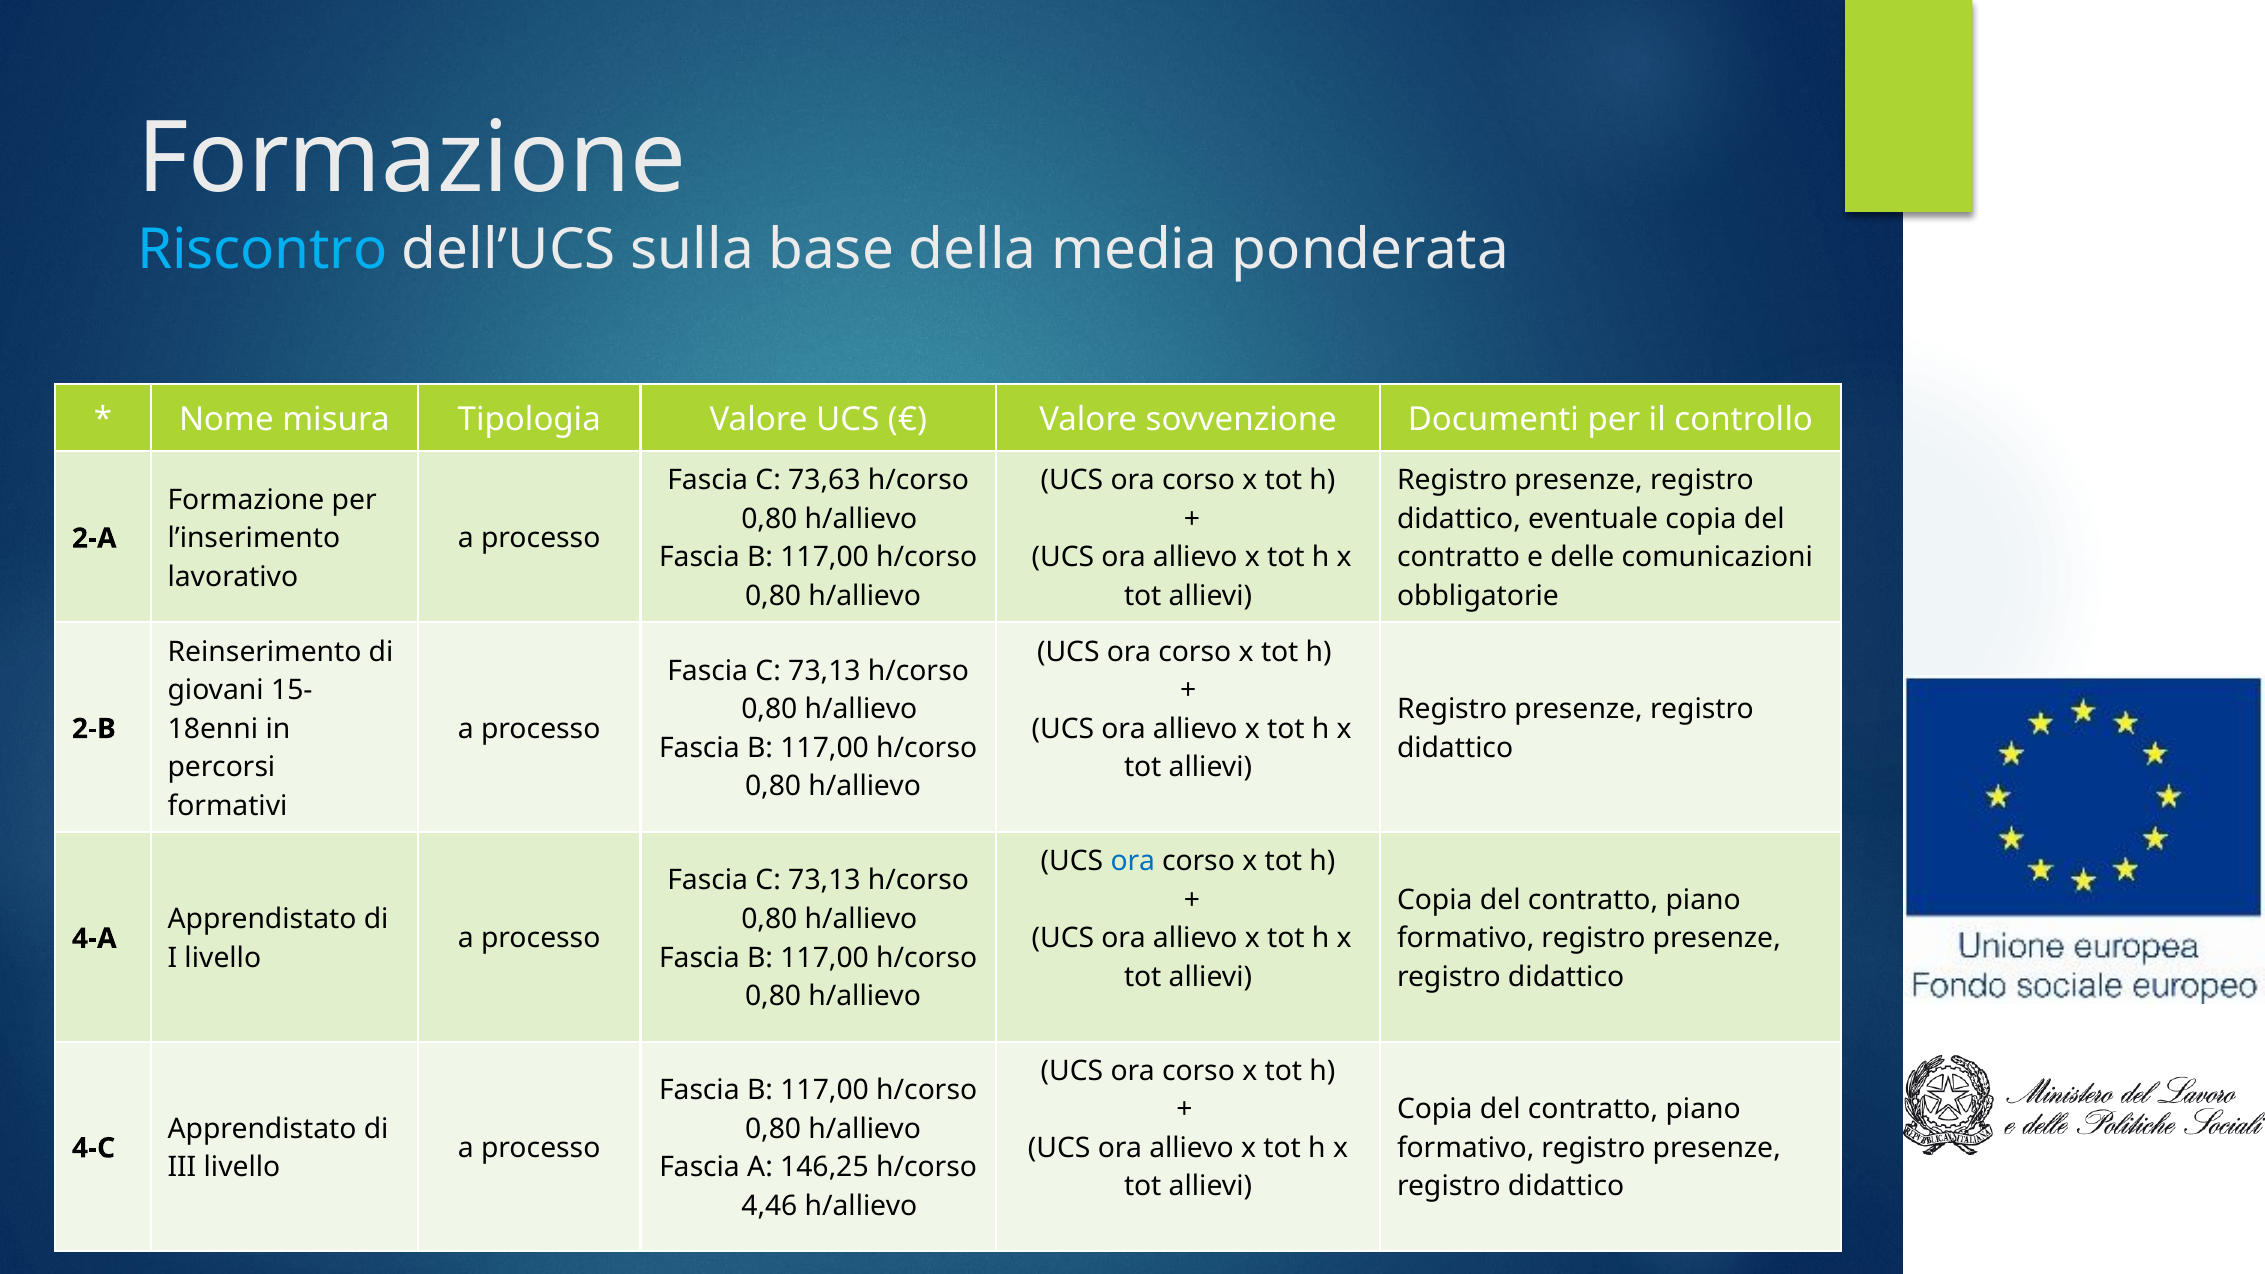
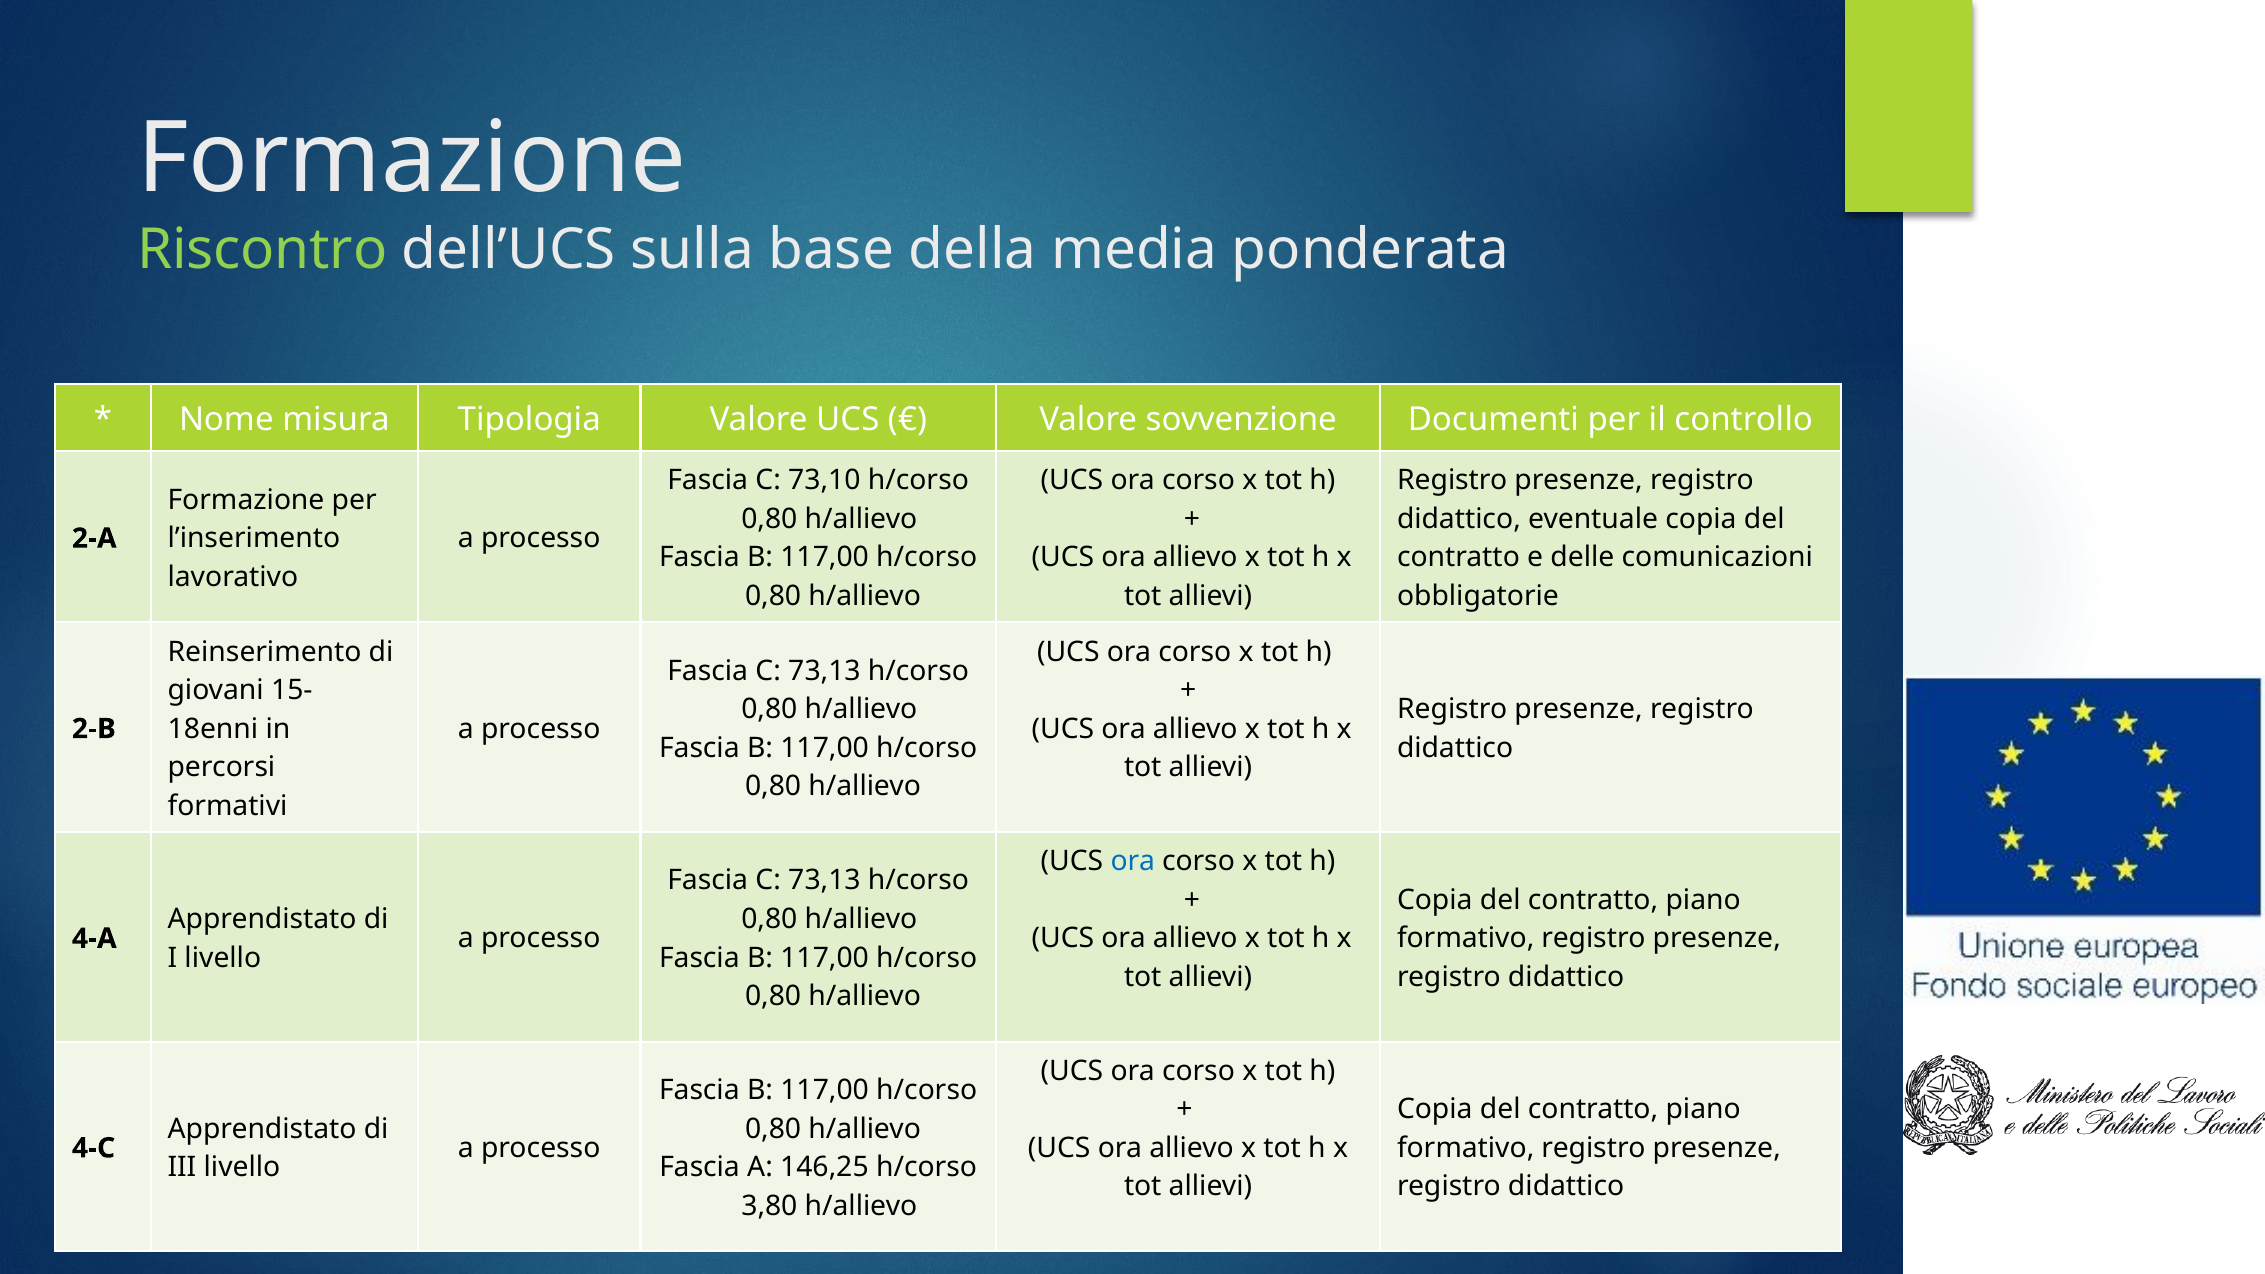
Riscontro colour: light blue -> light green
73,63: 73,63 -> 73,10
4,46: 4,46 -> 3,80
